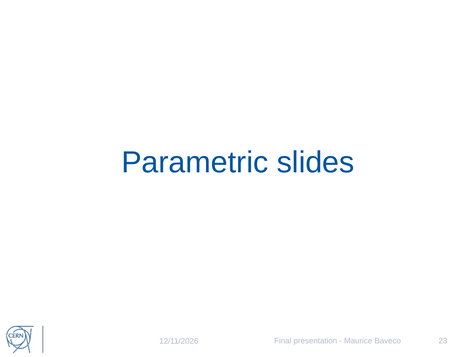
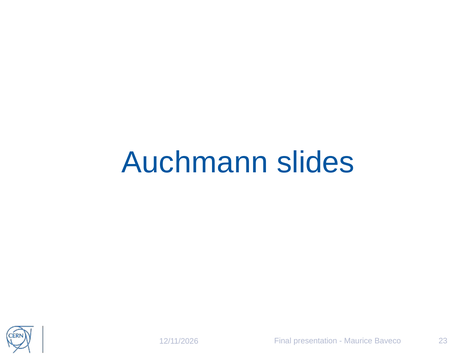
Parametric: Parametric -> Auchmann
